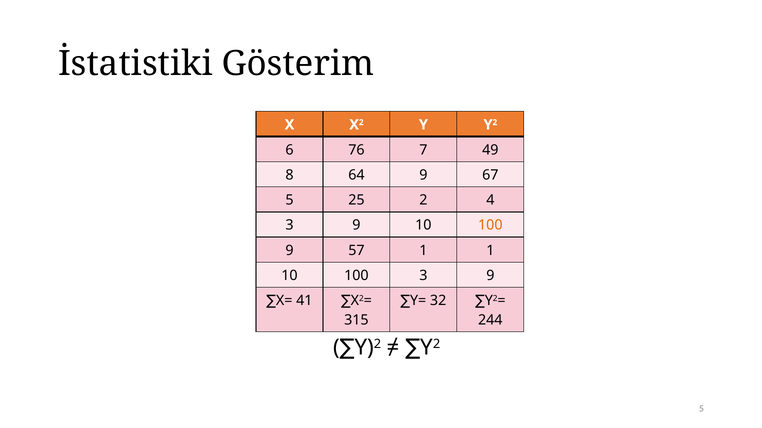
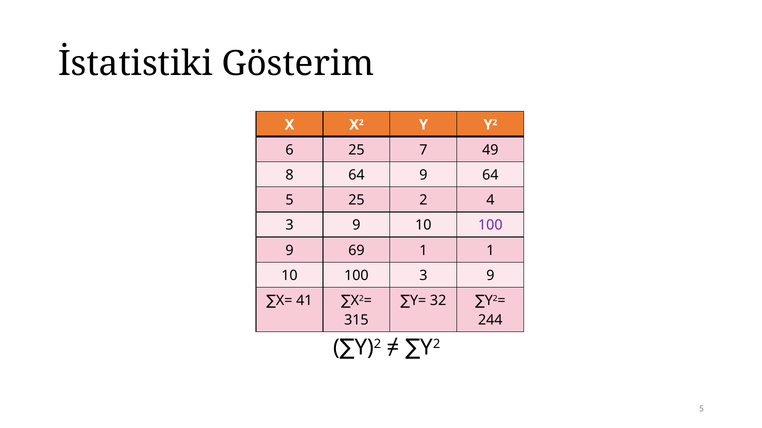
6 76: 76 -> 25
9 67: 67 -> 64
100 at (490, 226) colour: orange -> purple
57: 57 -> 69
